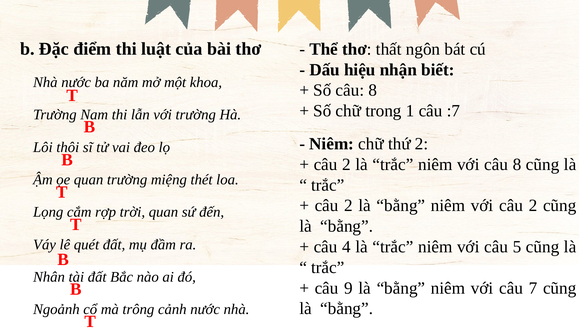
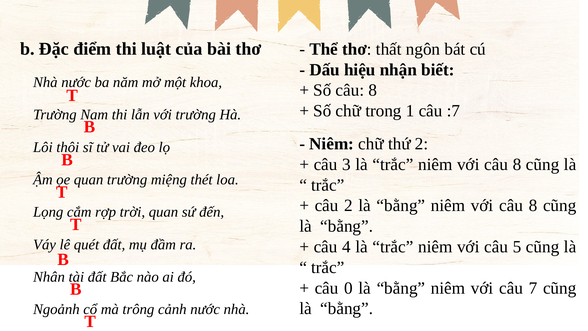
2 at (346, 164): 2 -> 3
2 at (533, 205): 2 -> 8
9: 9 -> 0
